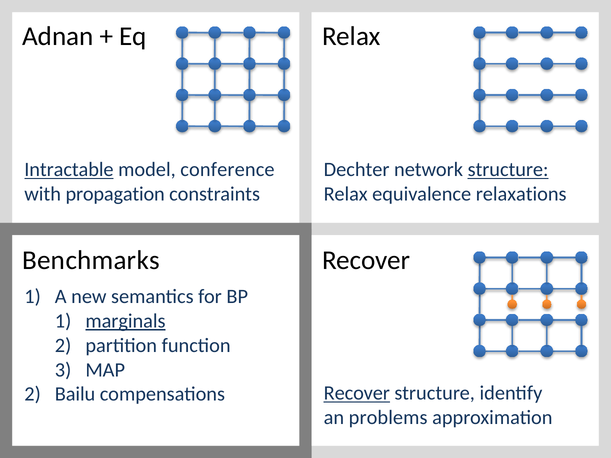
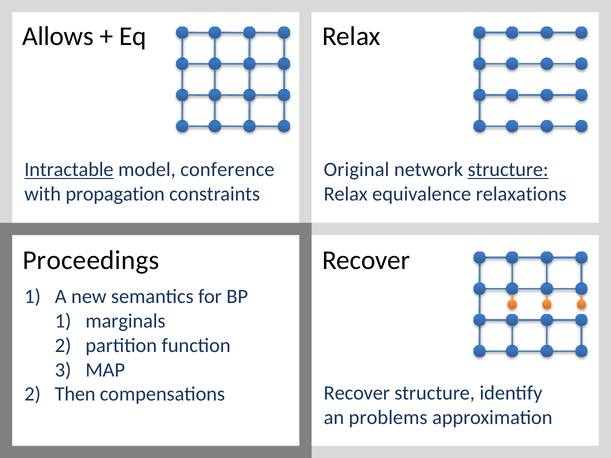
Adnan: Adnan -> Allows
Dechter: Dechter -> Original
Benchmarks: Benchmarks -> Proceedings
marginals underline: present -> none
Bailu: Bailu -> Then
Recover at (357, 393) underline: present -> none
